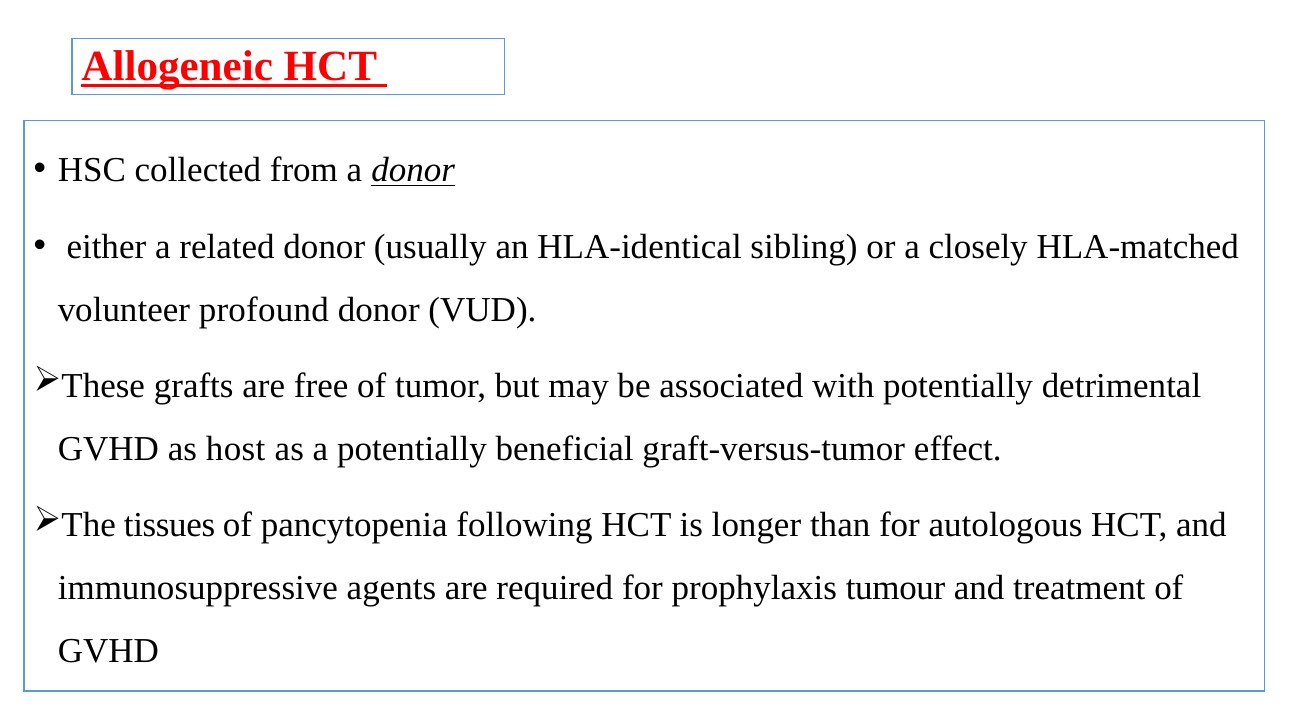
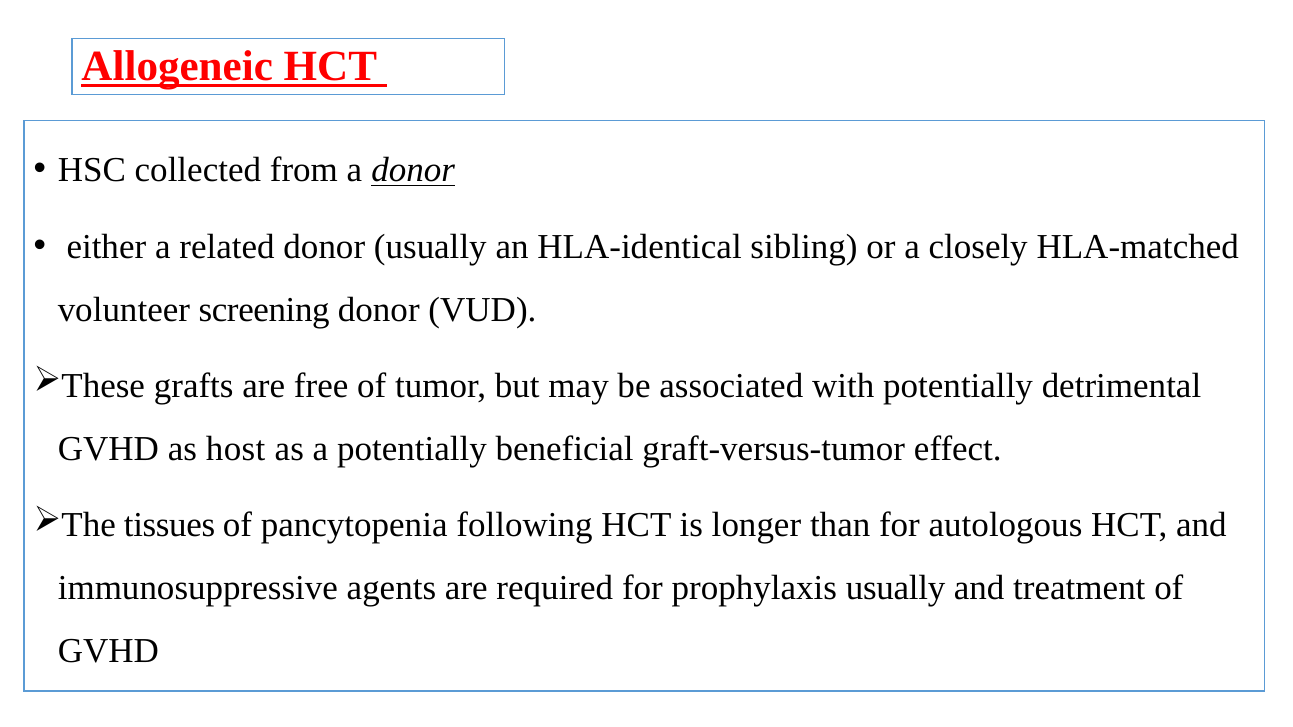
profound: profound -> screening
prophylaxis tumour: tumour -> usually
